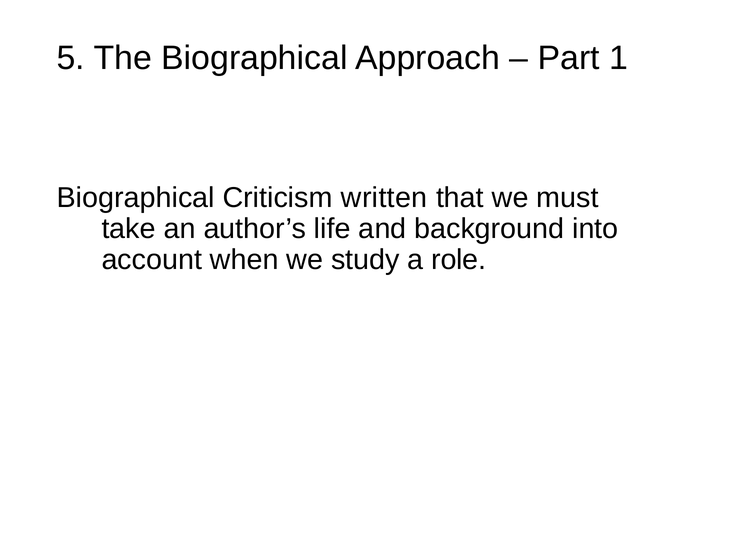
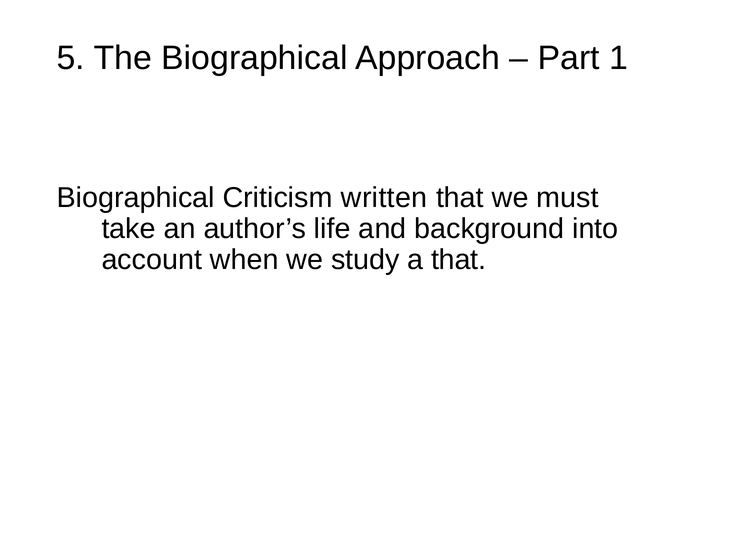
a role: role -> that
